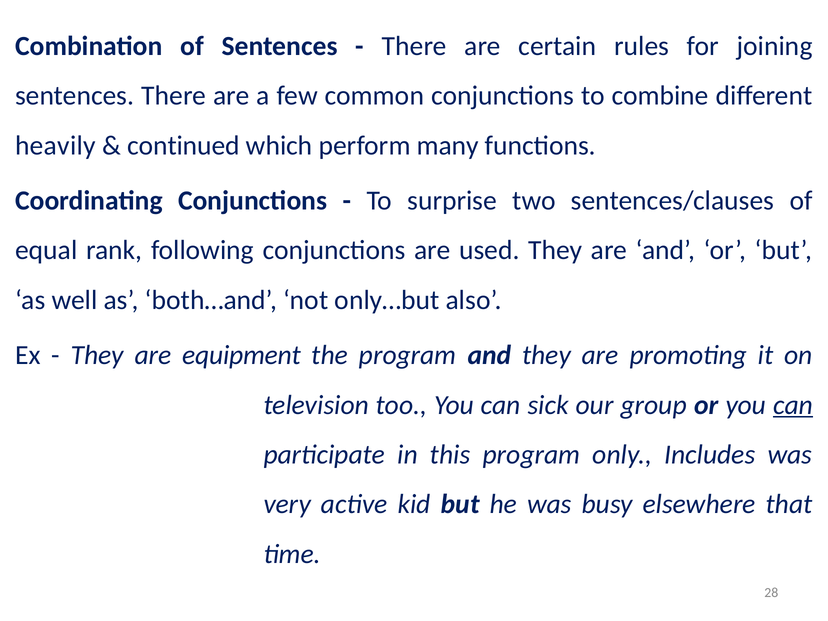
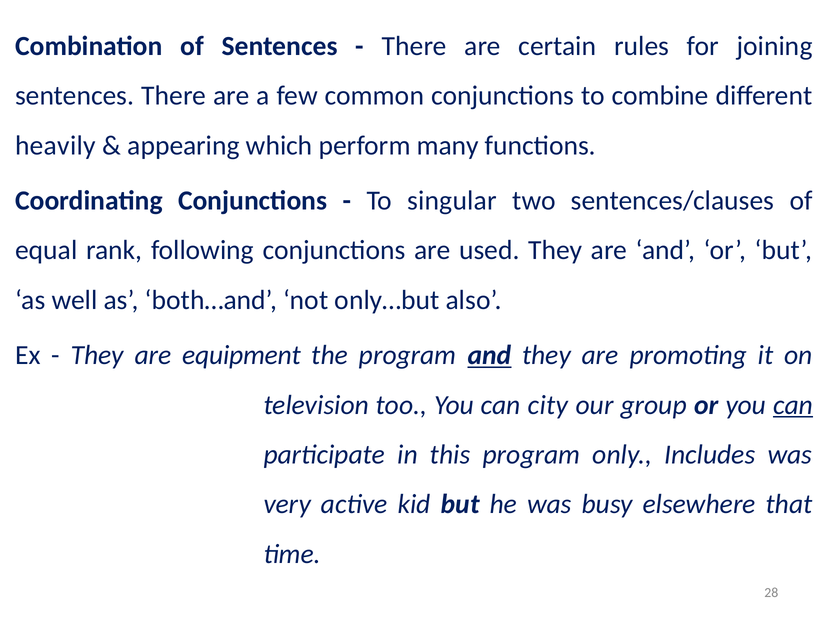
continued: continued -> appearing
surprise: surprise -> singular
and at (489, 355) underline: none -> present
sick: sick -> city
